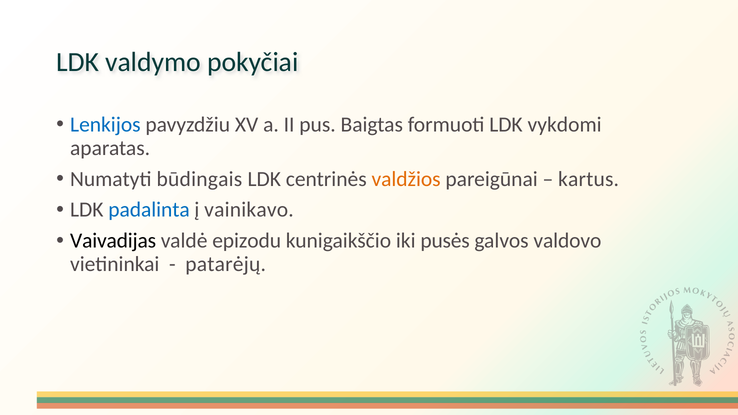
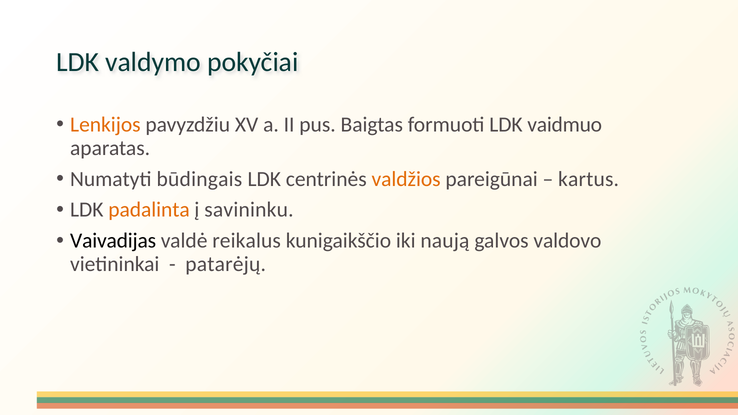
Lenkijos colour: blue -> orange
vykdomi: vykdomi -> vaidmuo
padalinta colour: blue -> orange
vainikavo: vainikavo -> savininku
epizodu: epizodu -> reikalus
pusės: pusės -> naują
